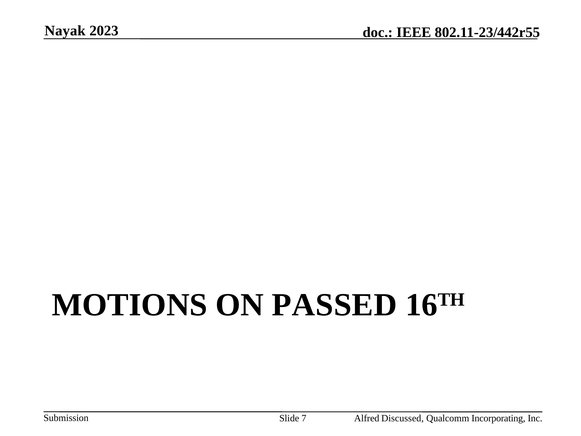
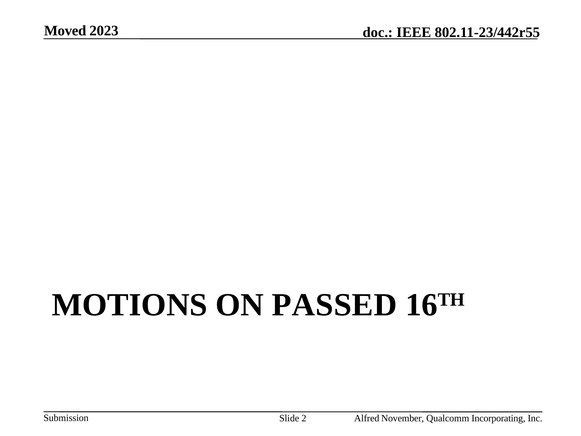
Nayak: Nayak -> Moved
7: 7 -> 2
Discussed: Discussed -> November
